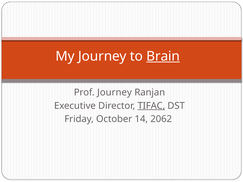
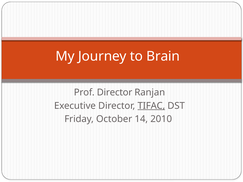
Brain underline: present -> none
Prof Journey: Journey -> Director
2062: 2062 -> 2010
